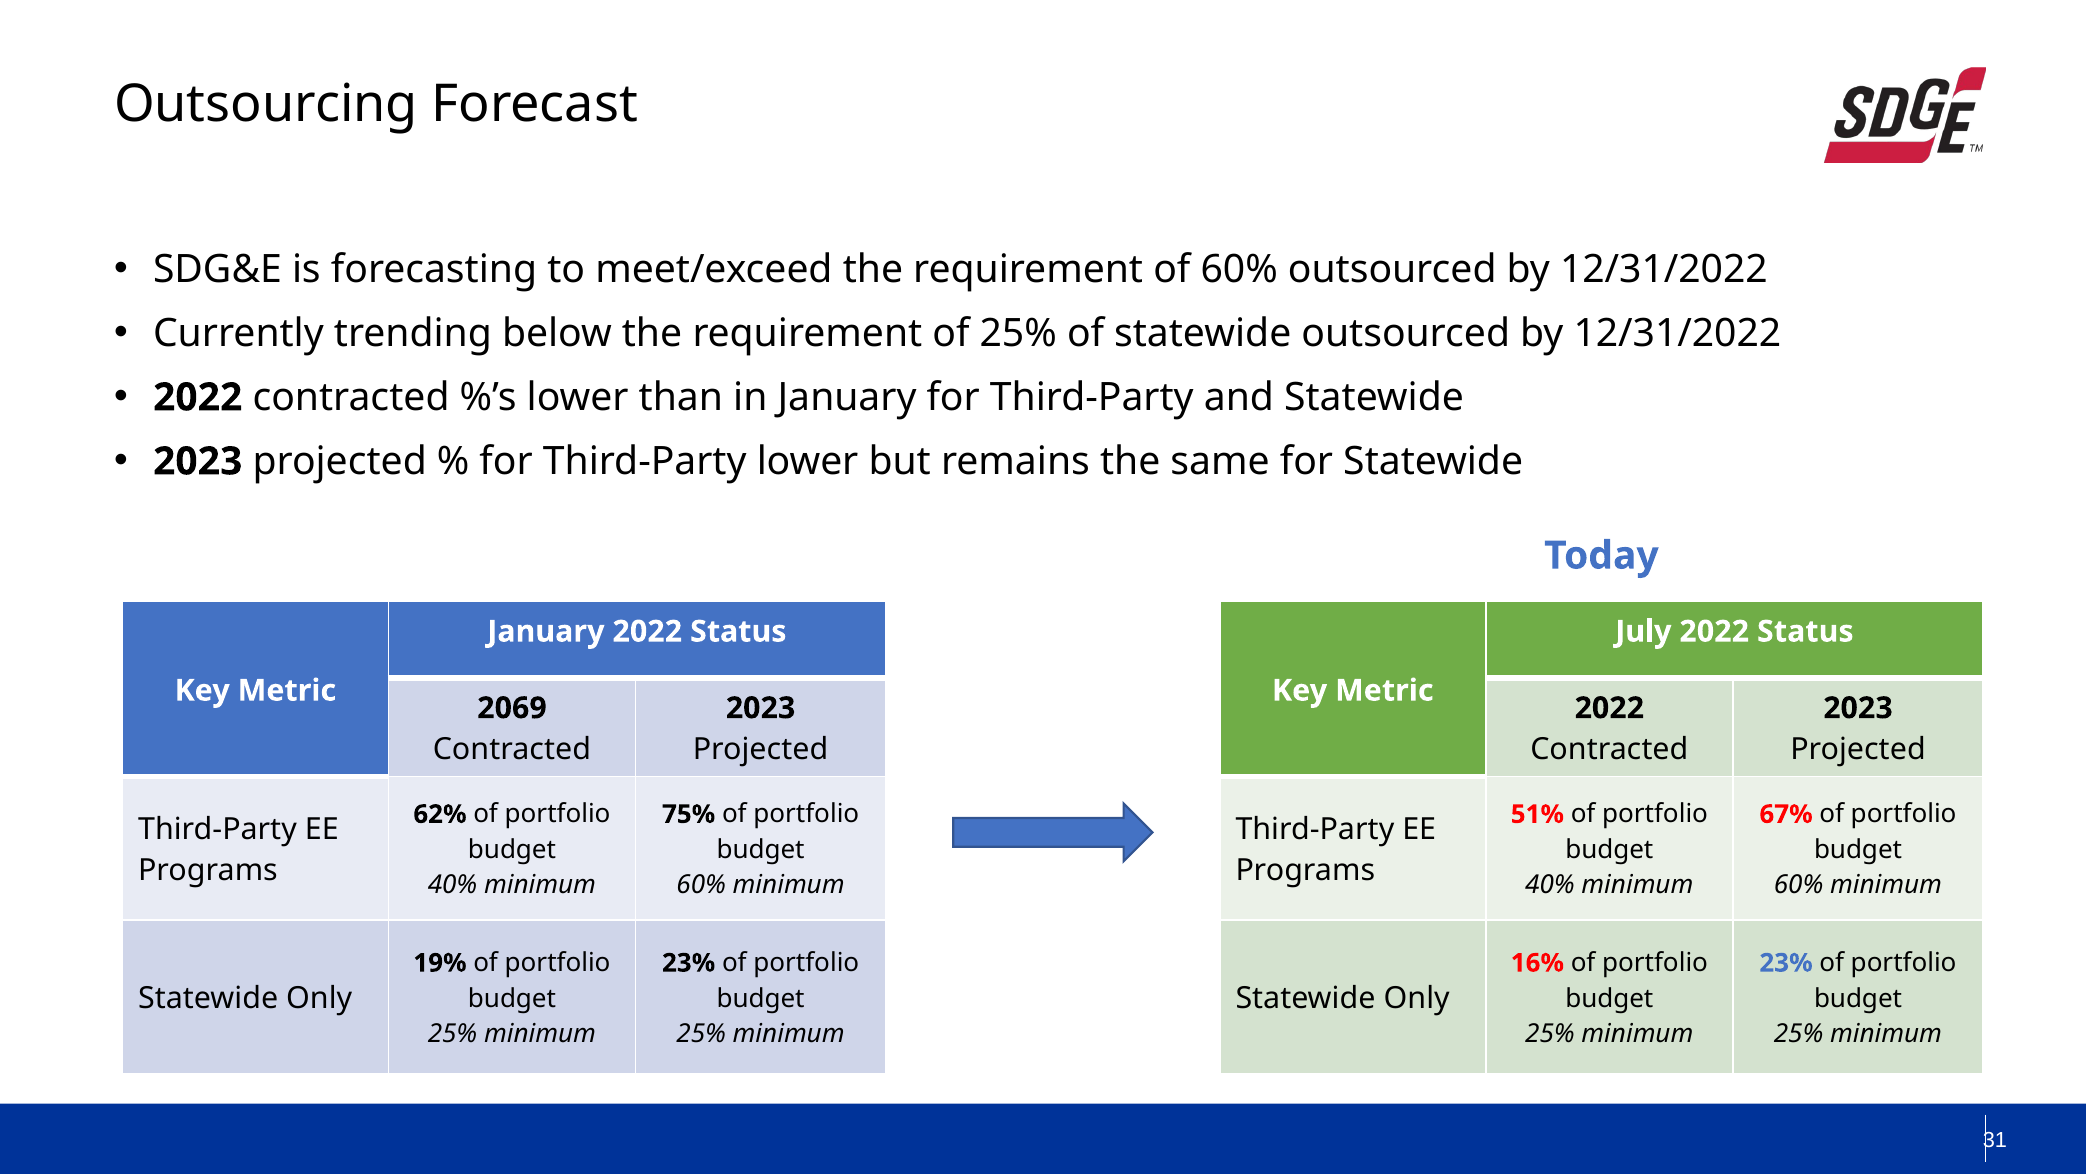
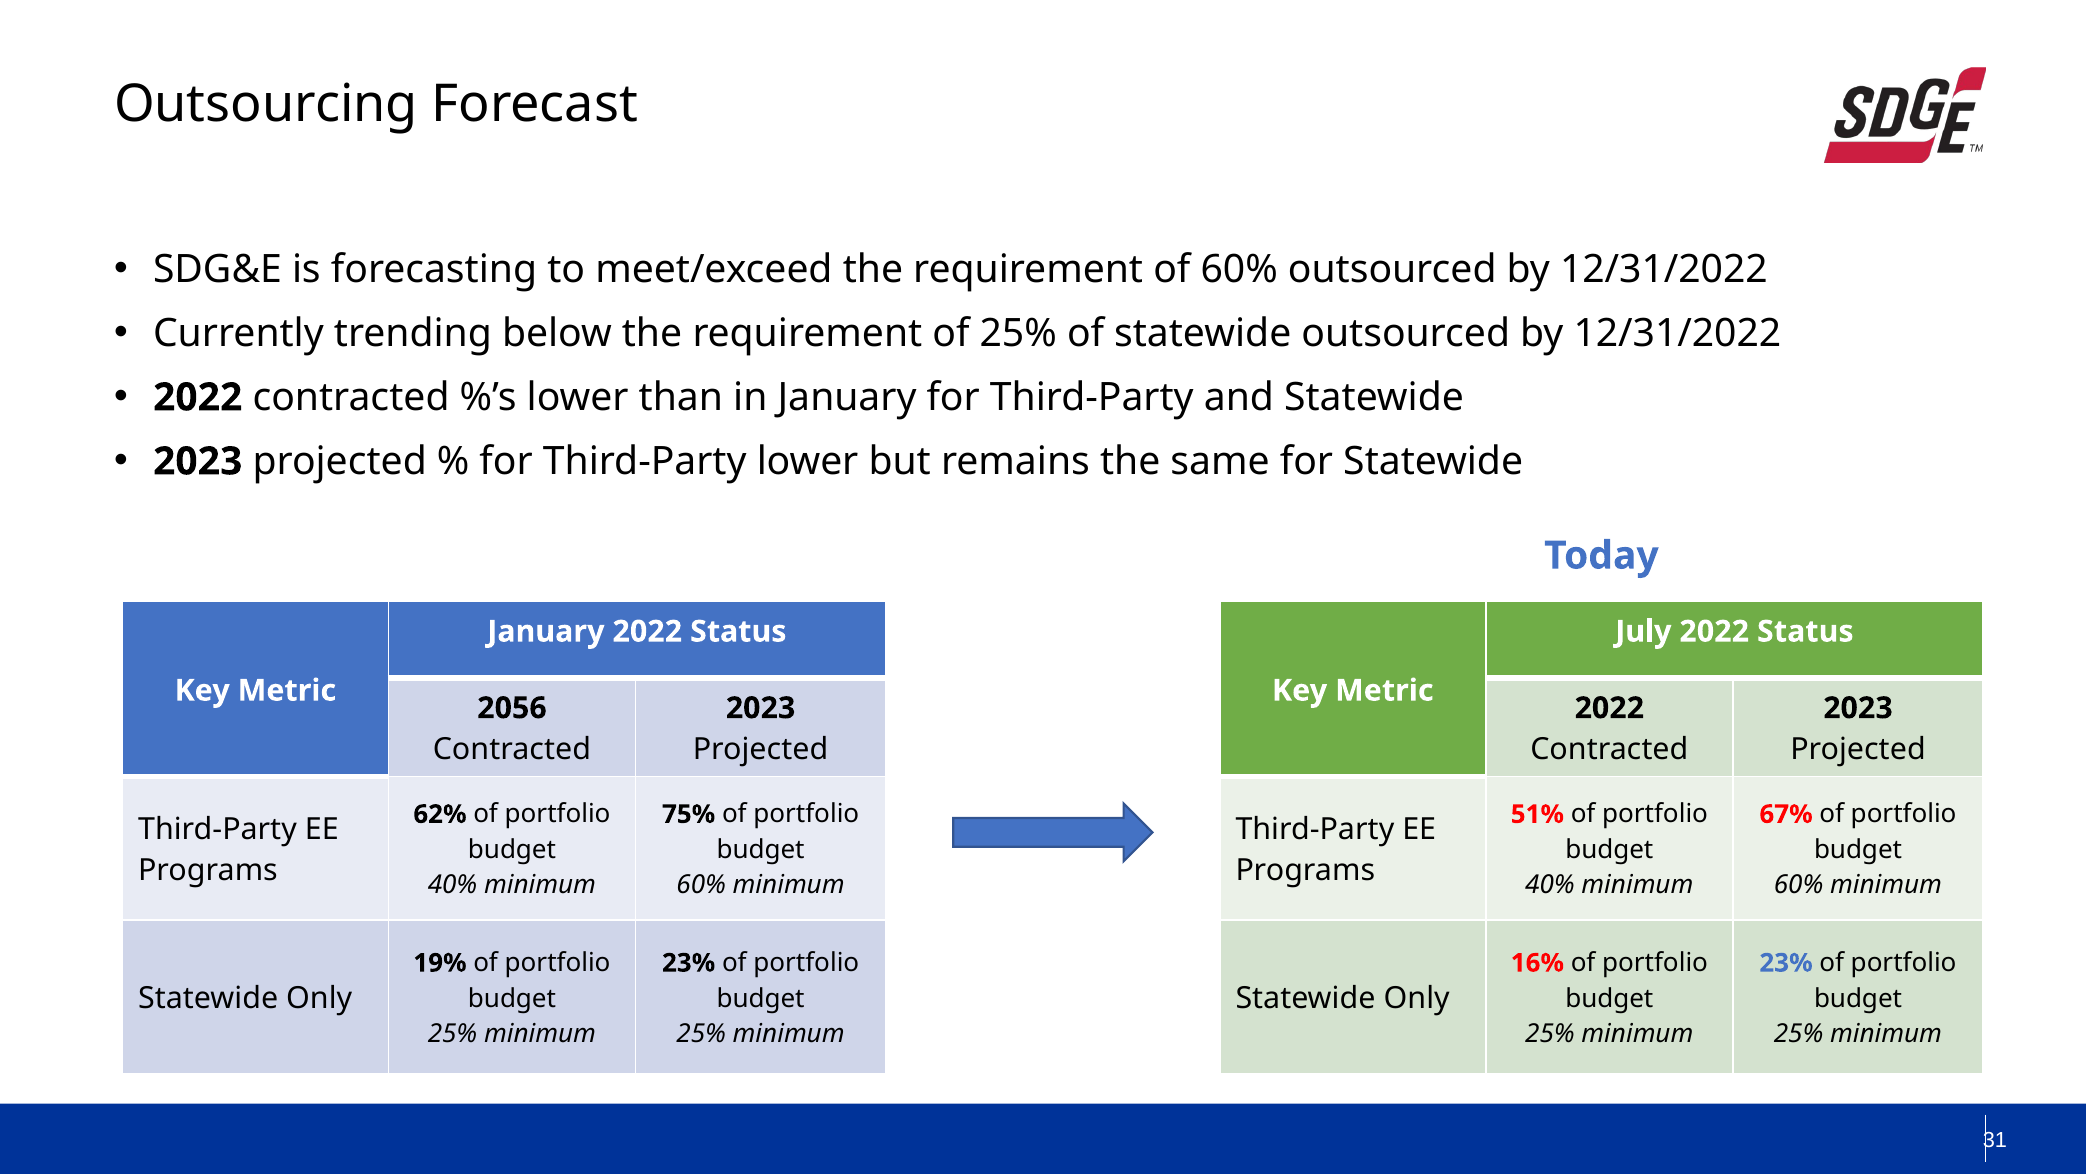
2069: 2069 -> 2056
